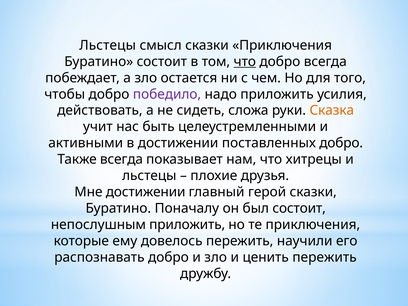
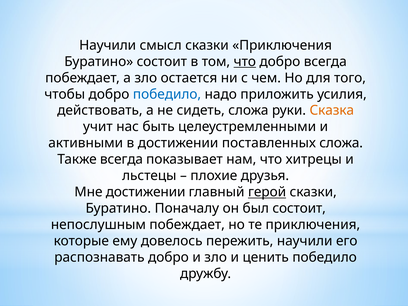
Льстецы at (108, 45): Льстецы -> Научили
победило at (167, 94) colour: purple -> blue
поставленных добро: добро -> сложа
герой underline: none -> present
непослушным приложить: приложить -> побеждает
ценить пережить: пережить -> победило
